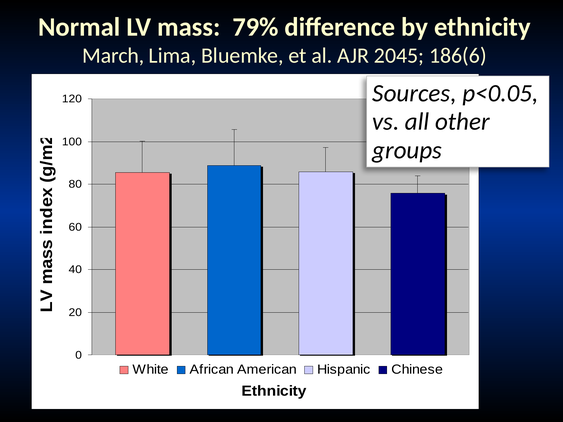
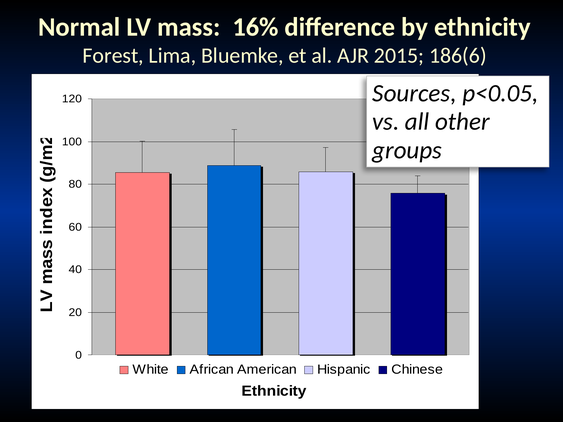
79%: 79% -> 16%
March: March -> Forest
2045: 2045 -> 2015
